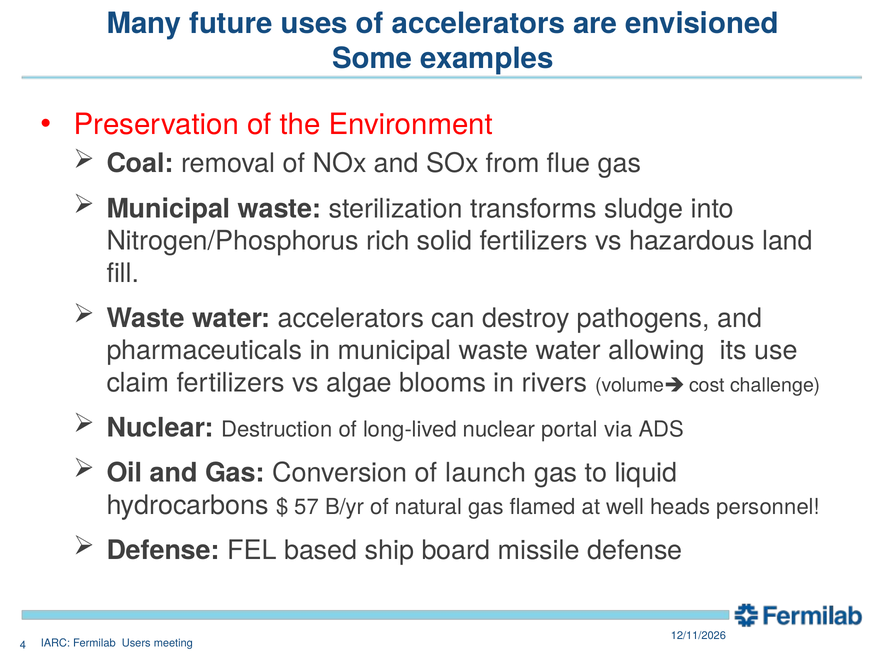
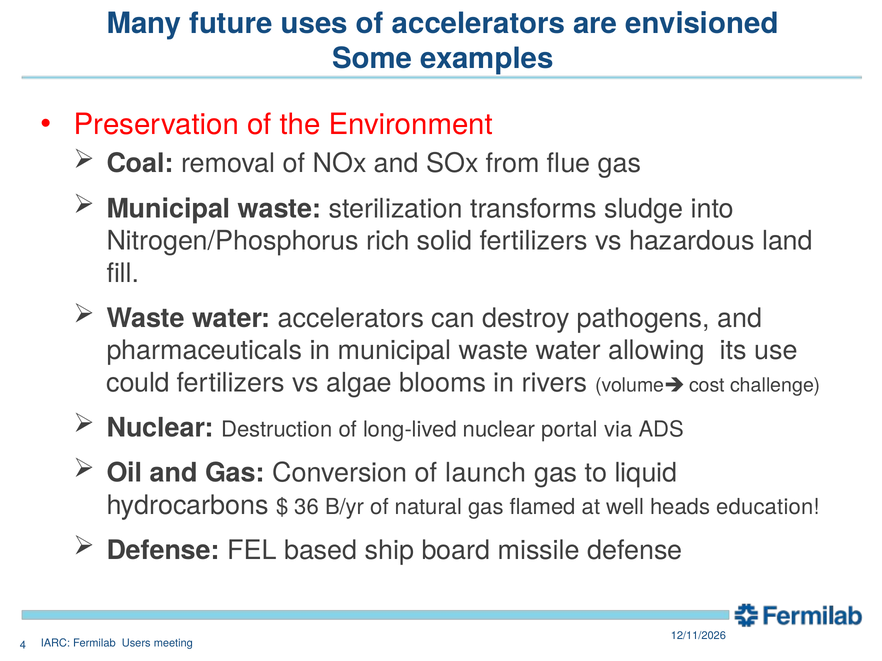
claim: claim -> could
57: 57 -> 36
personnel: personnel -> education
